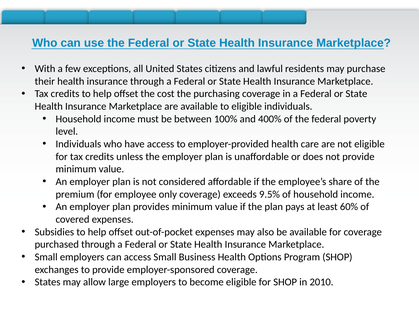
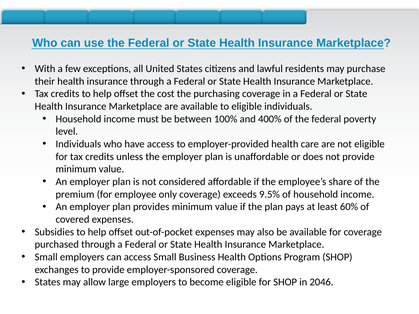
2010: 2010 -> 2046
